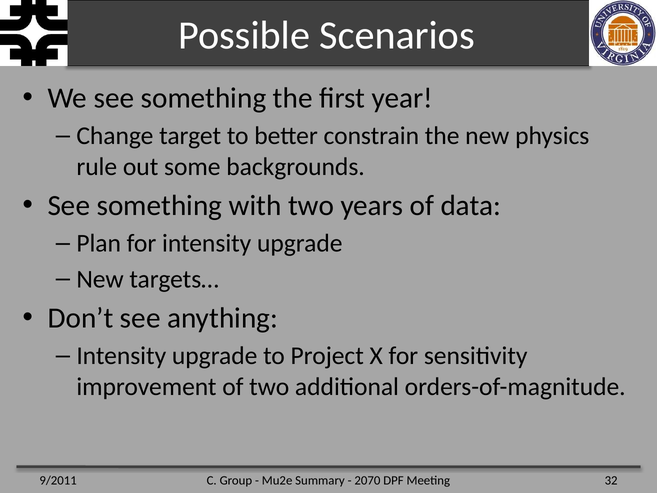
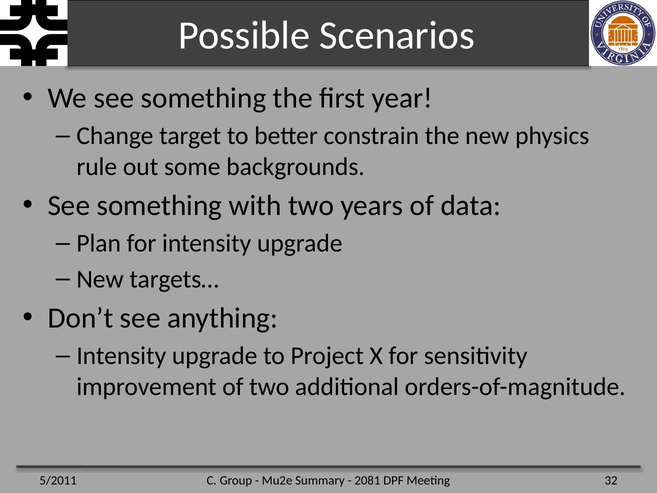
2070: 2070 -> 2081
9/2011: 9/2011 -> 5/2011
